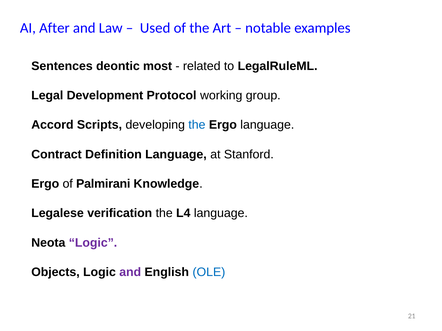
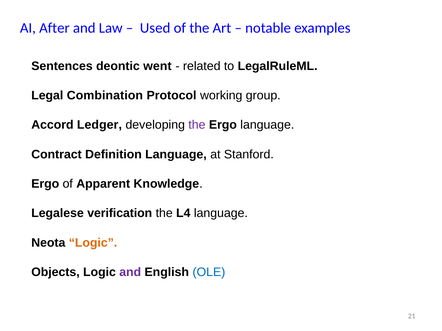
most: most -> went
Development: Development -> Combination
Scripts: Scripts -> Ledger
the at (197, 125) colour: blue -> purple
Palmirani: Palmirani -> Apparent
Logic at (93, 243) colour: purple -> orange
